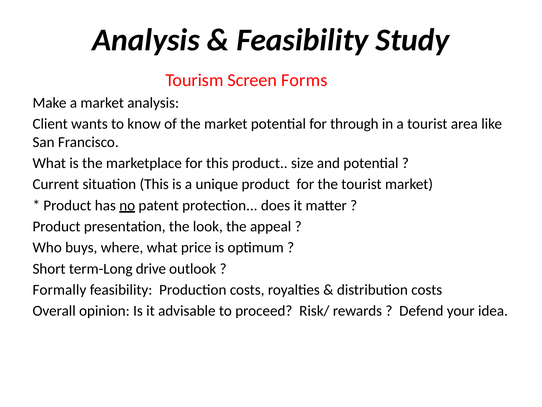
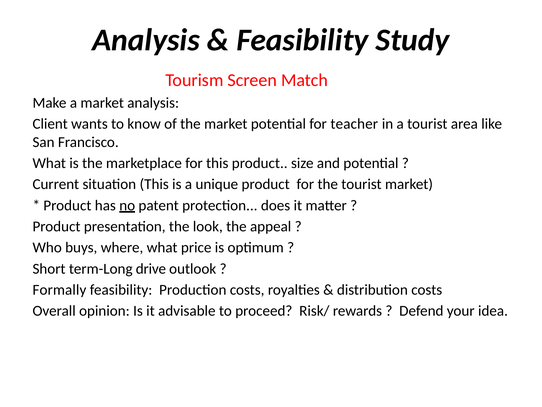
Forms: Forms -> Match
through: through -> teacher
